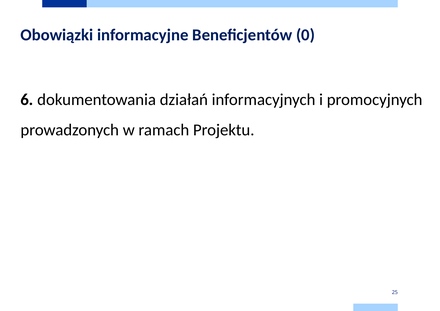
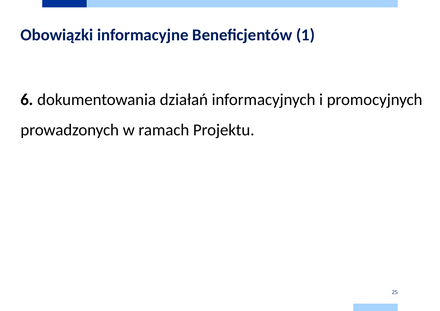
0: 0 -> 1
